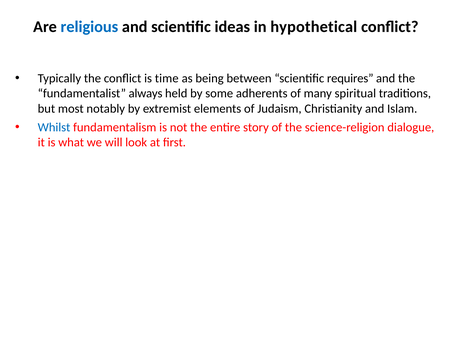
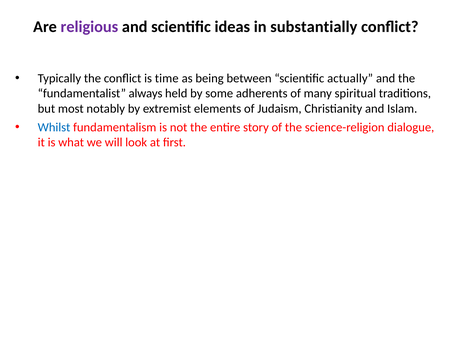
religious colour: blue -> purple
hypothetical: hypothetical -> substantially
requires: requires -> actually
